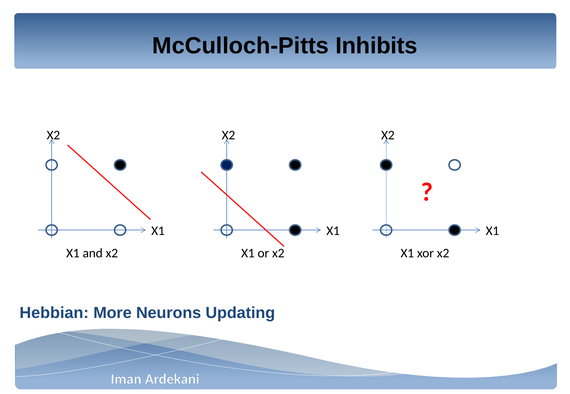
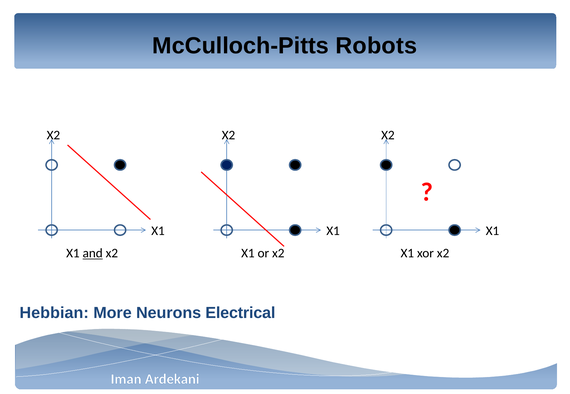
Inhibits: Inhibits -> Robots
and underline: none -> present
Updating: Updating -> Electrical
